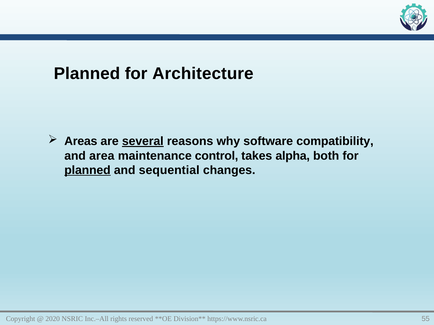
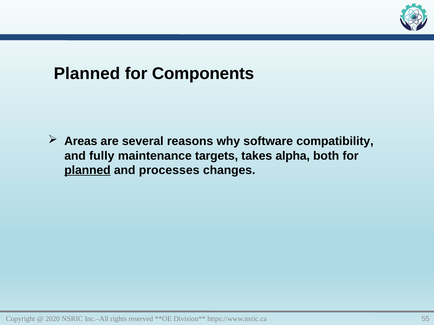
Architecture: Architecture -> Components
several underline: present -> none
area: area -> fully
control: control -> targets
sequential: sequential -> processes
